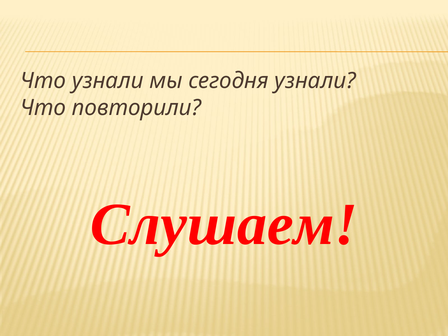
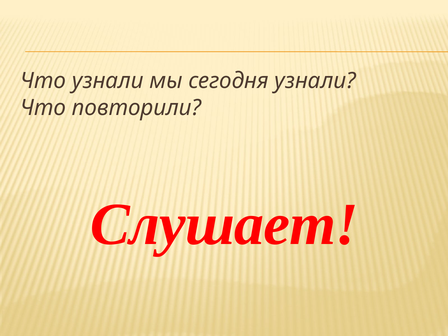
Слушаем: Слушаем -> Слушает
